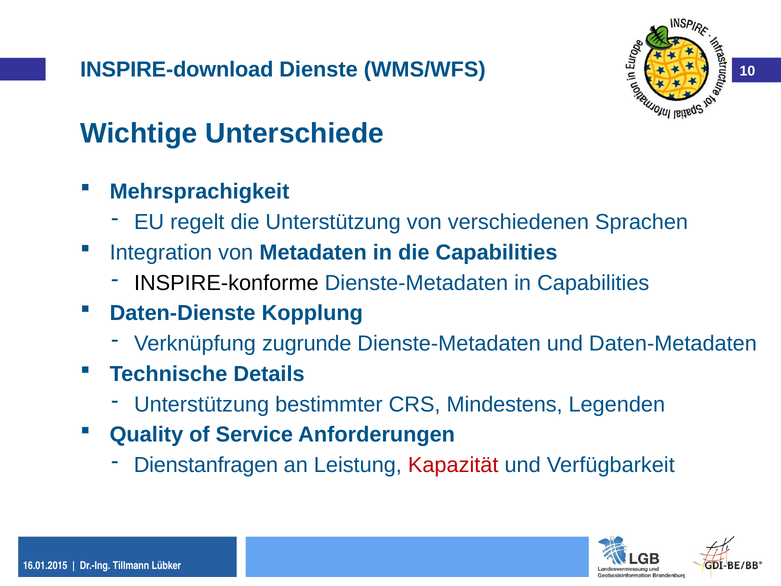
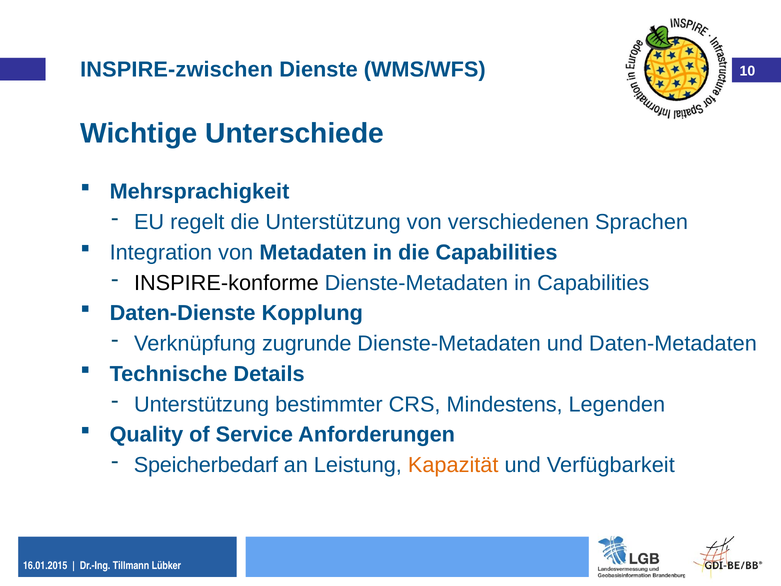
INSPIRE-download: INSPIRE-download -> INSPIRE-zwischen
Dienstanfragen: Dienstanfragen -> Speicherbedarf
Kapazität colour: red -> orange
